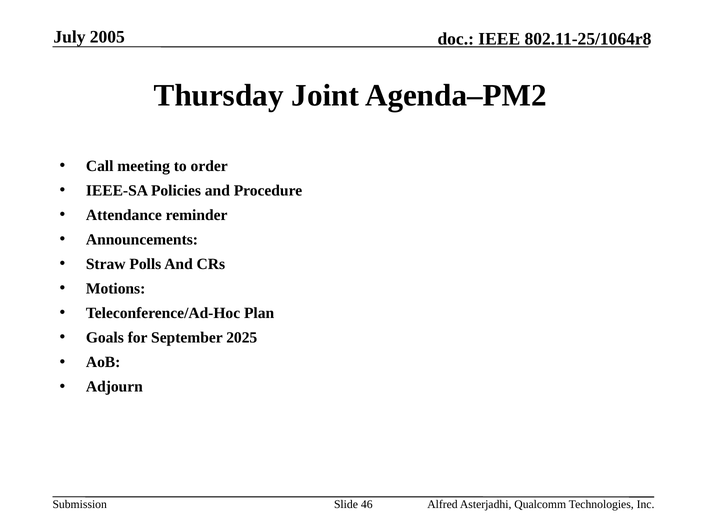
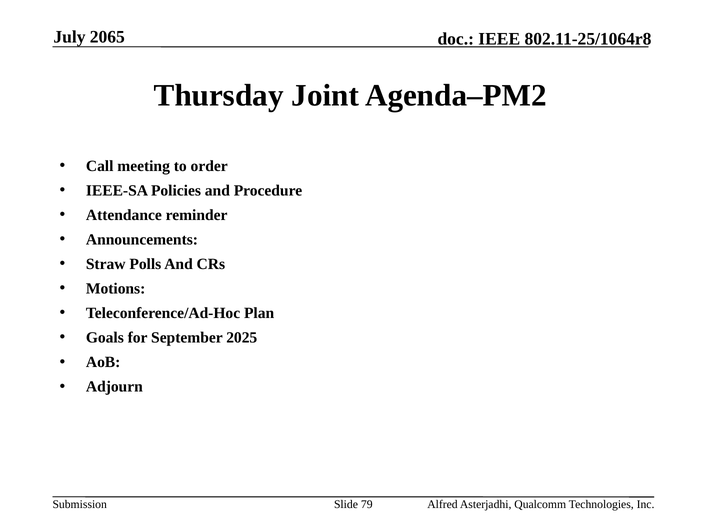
2005: 2005 -> 2065
46: 46 -> 79
